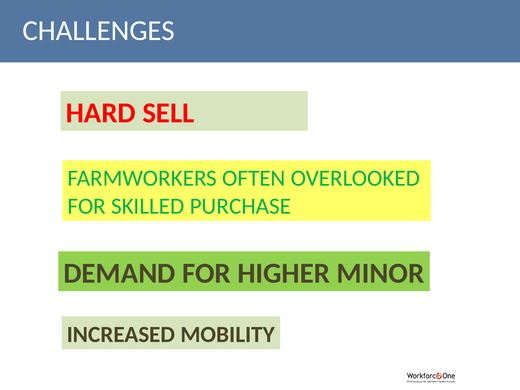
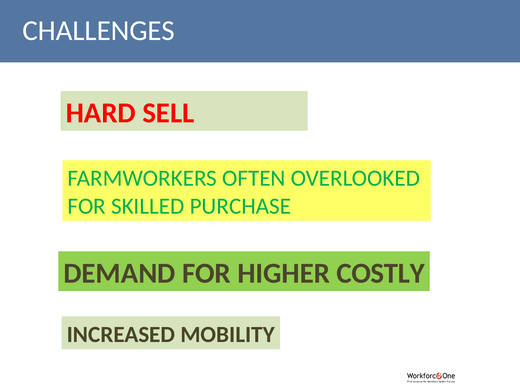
MINOR: MINOR -> COSTLY
